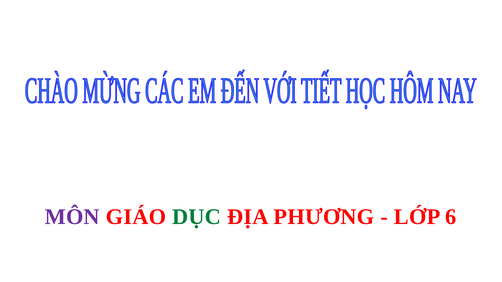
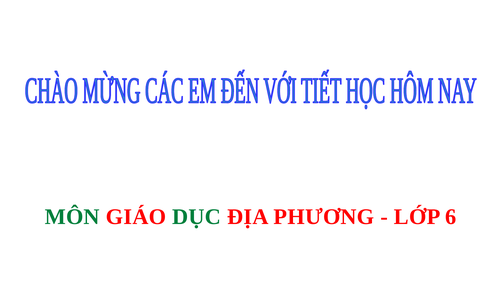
MÔN colour: purple -> green
